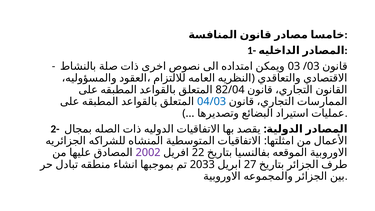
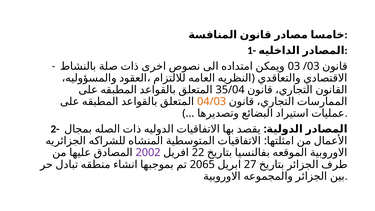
82/04: 82/04 -> 35/04
04/03 colour: blue -> orange
2033: 2033 -> 2065
